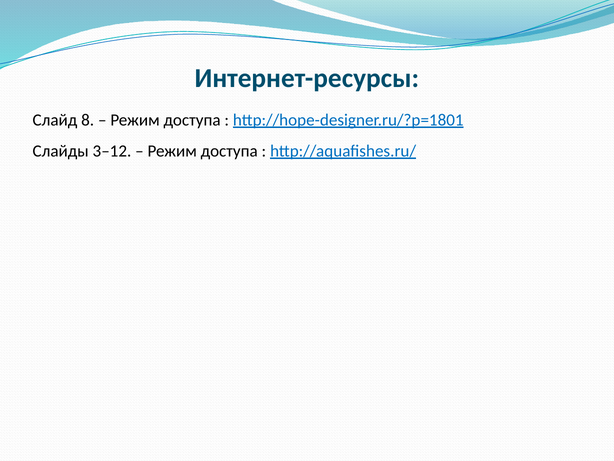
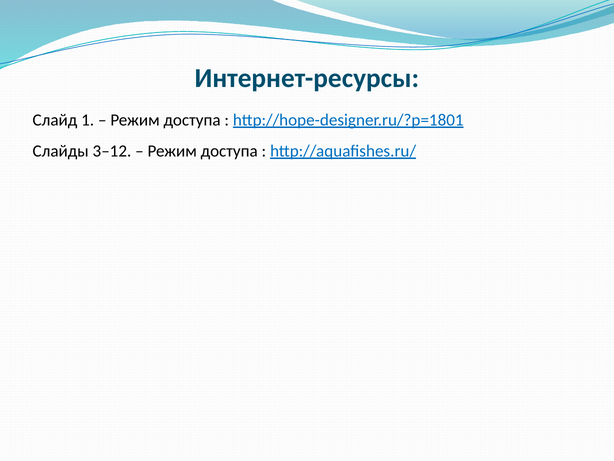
8: 8 -> 1
